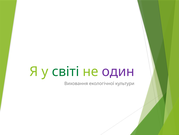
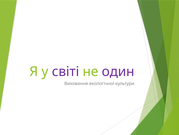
світі colour: green -> purple
